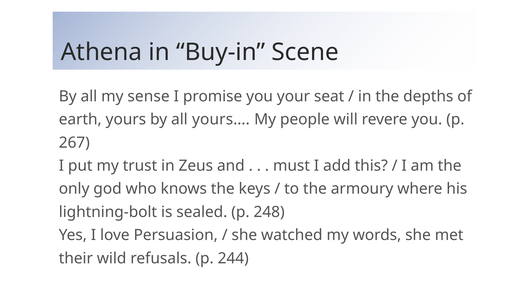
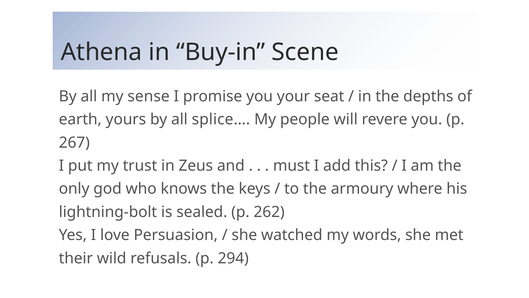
yours…: yours… -> splice…
248: 248 -> 262
244: 244 -> 294
